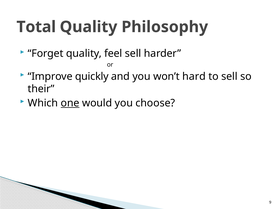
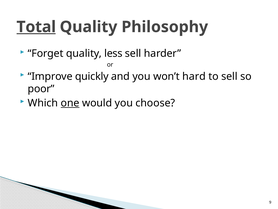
Total underline: none -> present
feel: feel -> less
their: their -> poor
